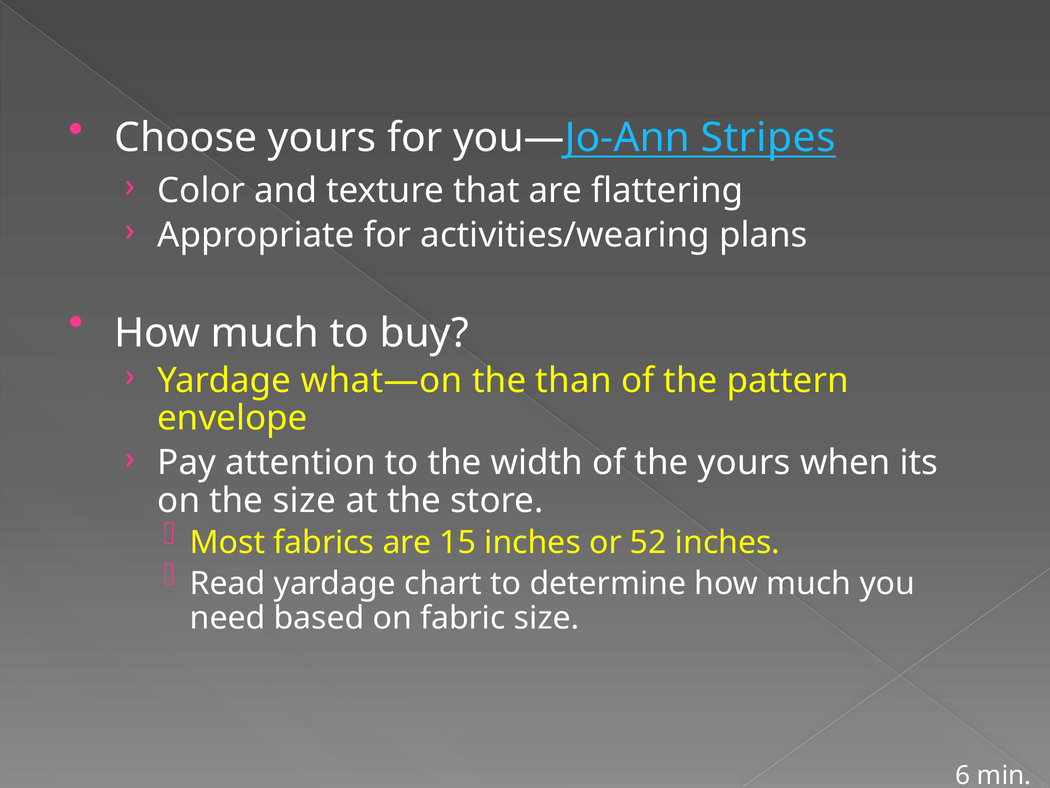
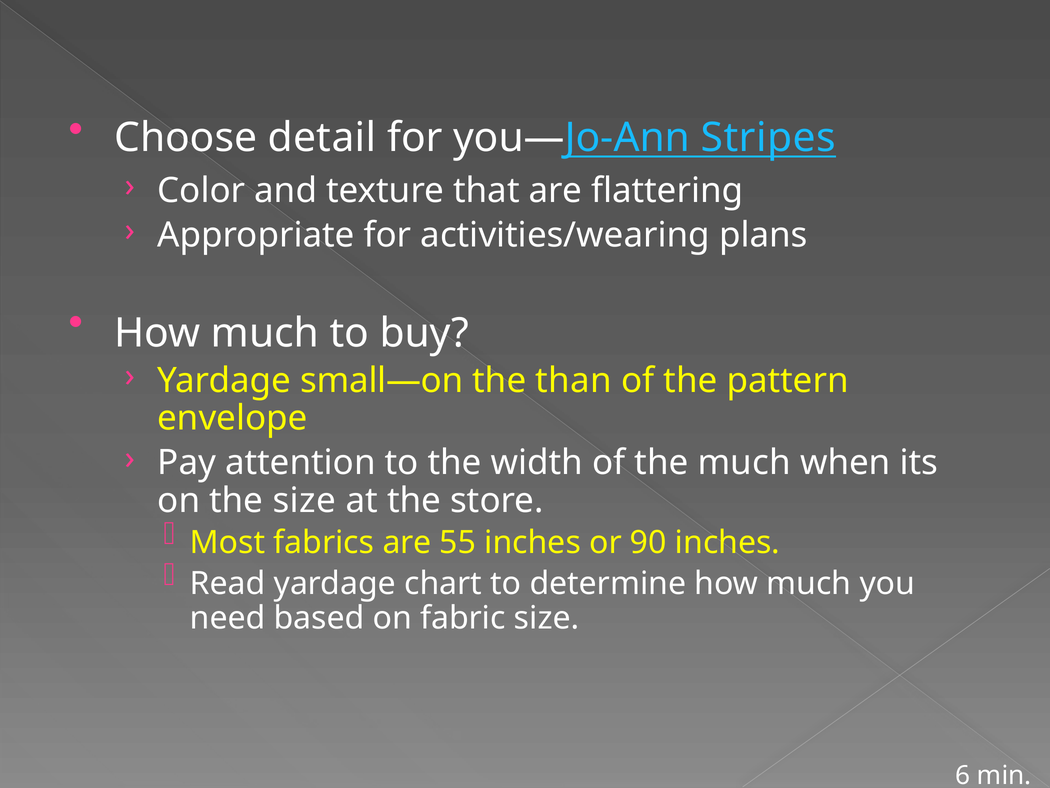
Choose yours: yours -> detail
what—on: what—on -> small—on
the yours: yours -> much
15: 15 -> 55
52: 52 -> 90
